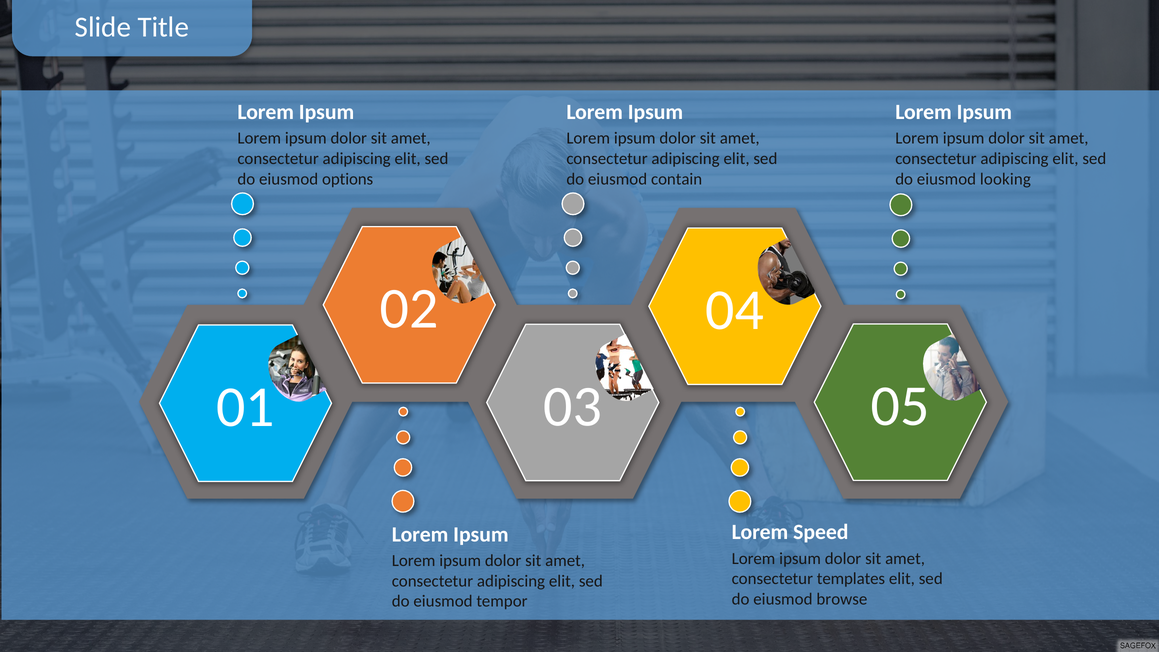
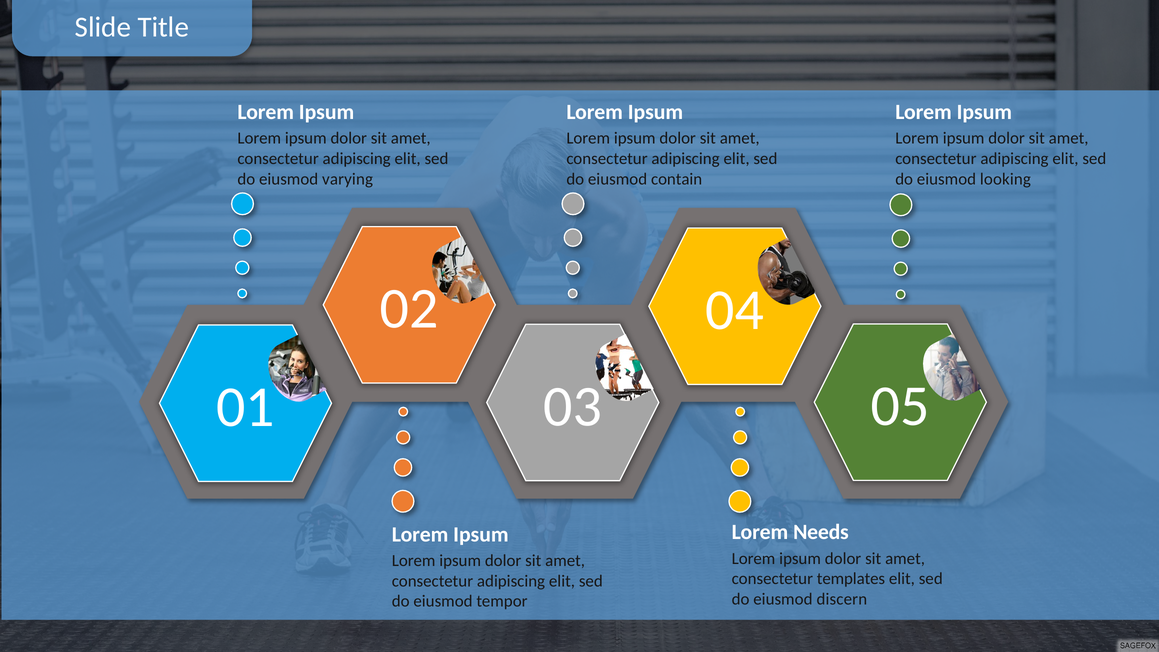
options: options -> varying
Speed: Speed -> Needs
browse: browse -> discern
